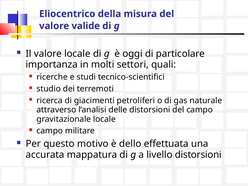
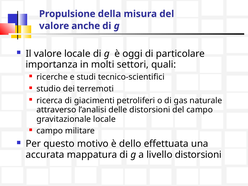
Eliocentrico: Eliocentrico -> Propulsione
valide: valide -> anche
